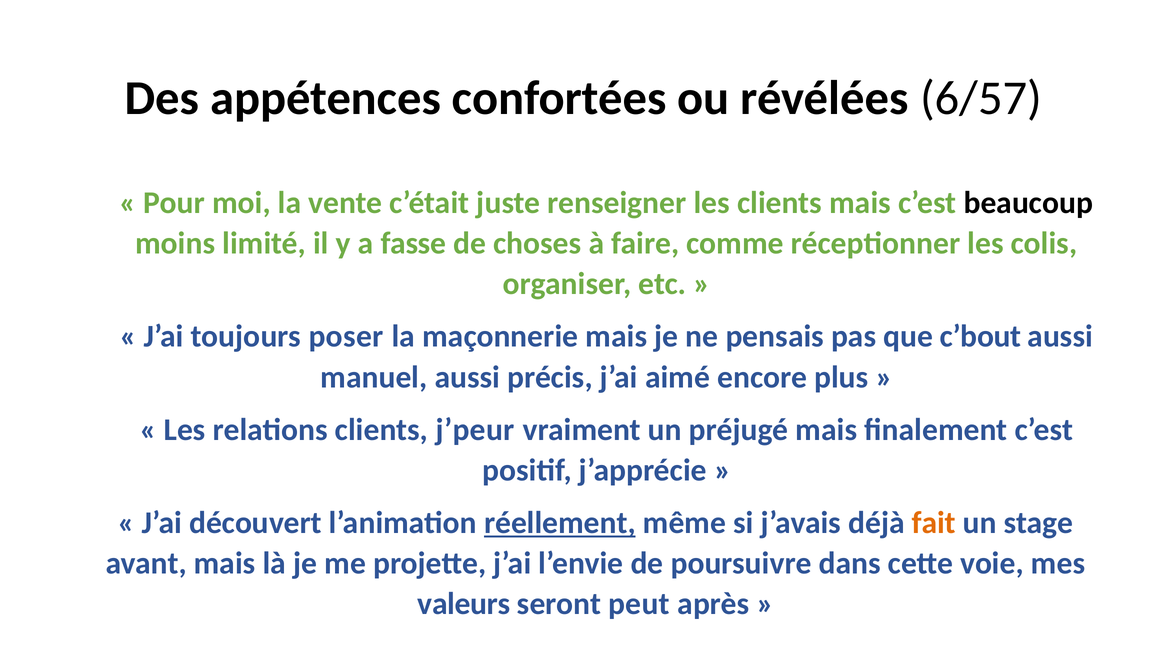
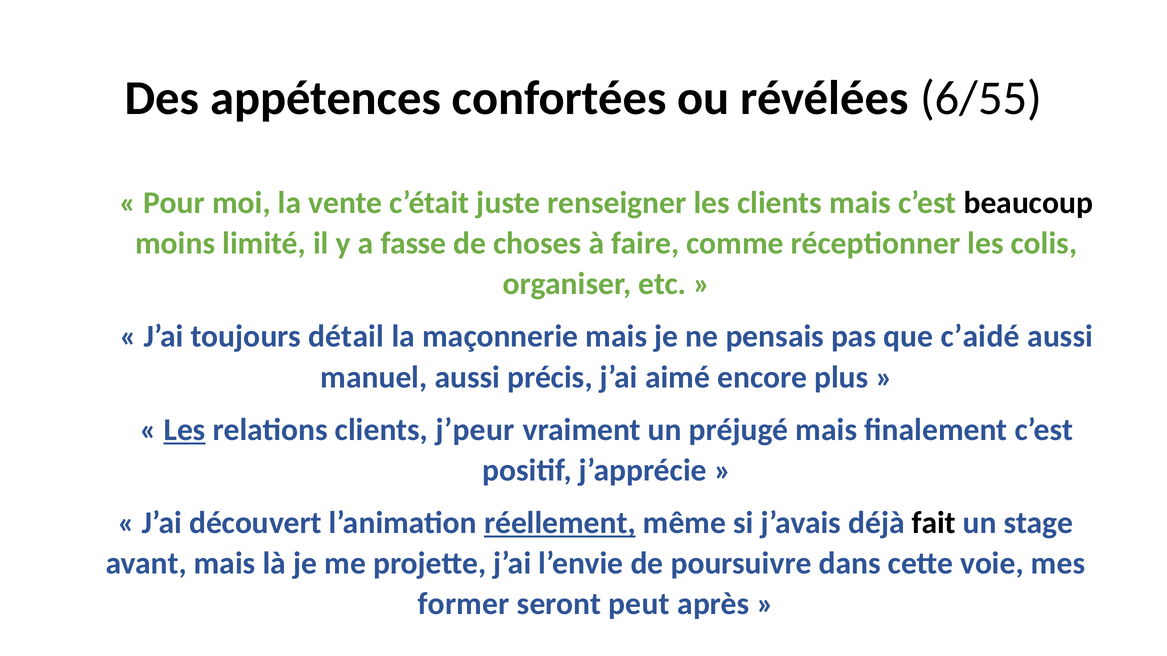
6/57: 6/57 -> 6/55
poser: poser -> détail
c’bout: c’bout -> c’aidé
Les at (185, 430) underline: none -> present
fait colour: orange -> black
valeurs: valeurs -> former
